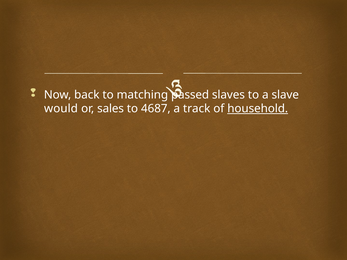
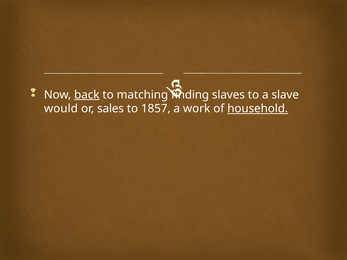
back underline: none -> present
passed: passed -> finding
4687: 4687 -> 1857
track: track -> work
